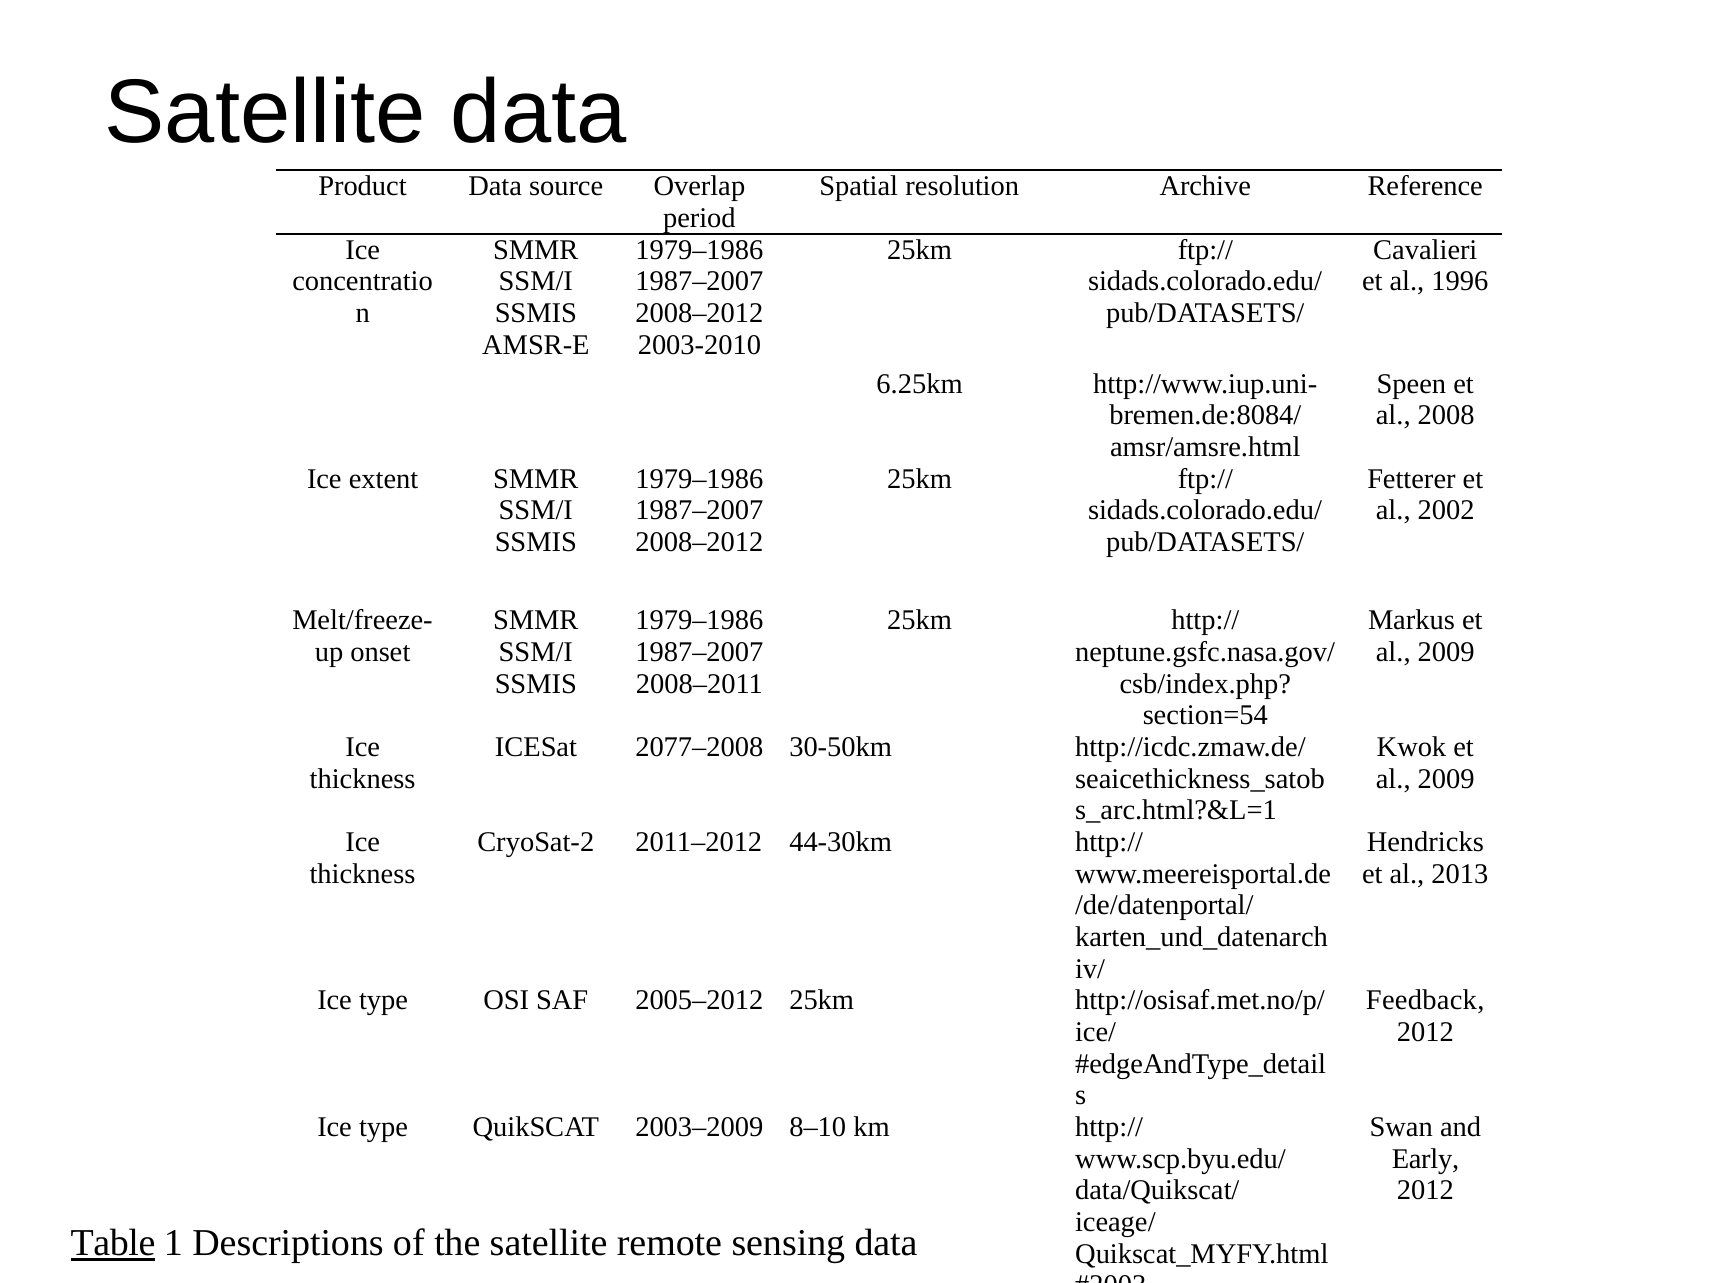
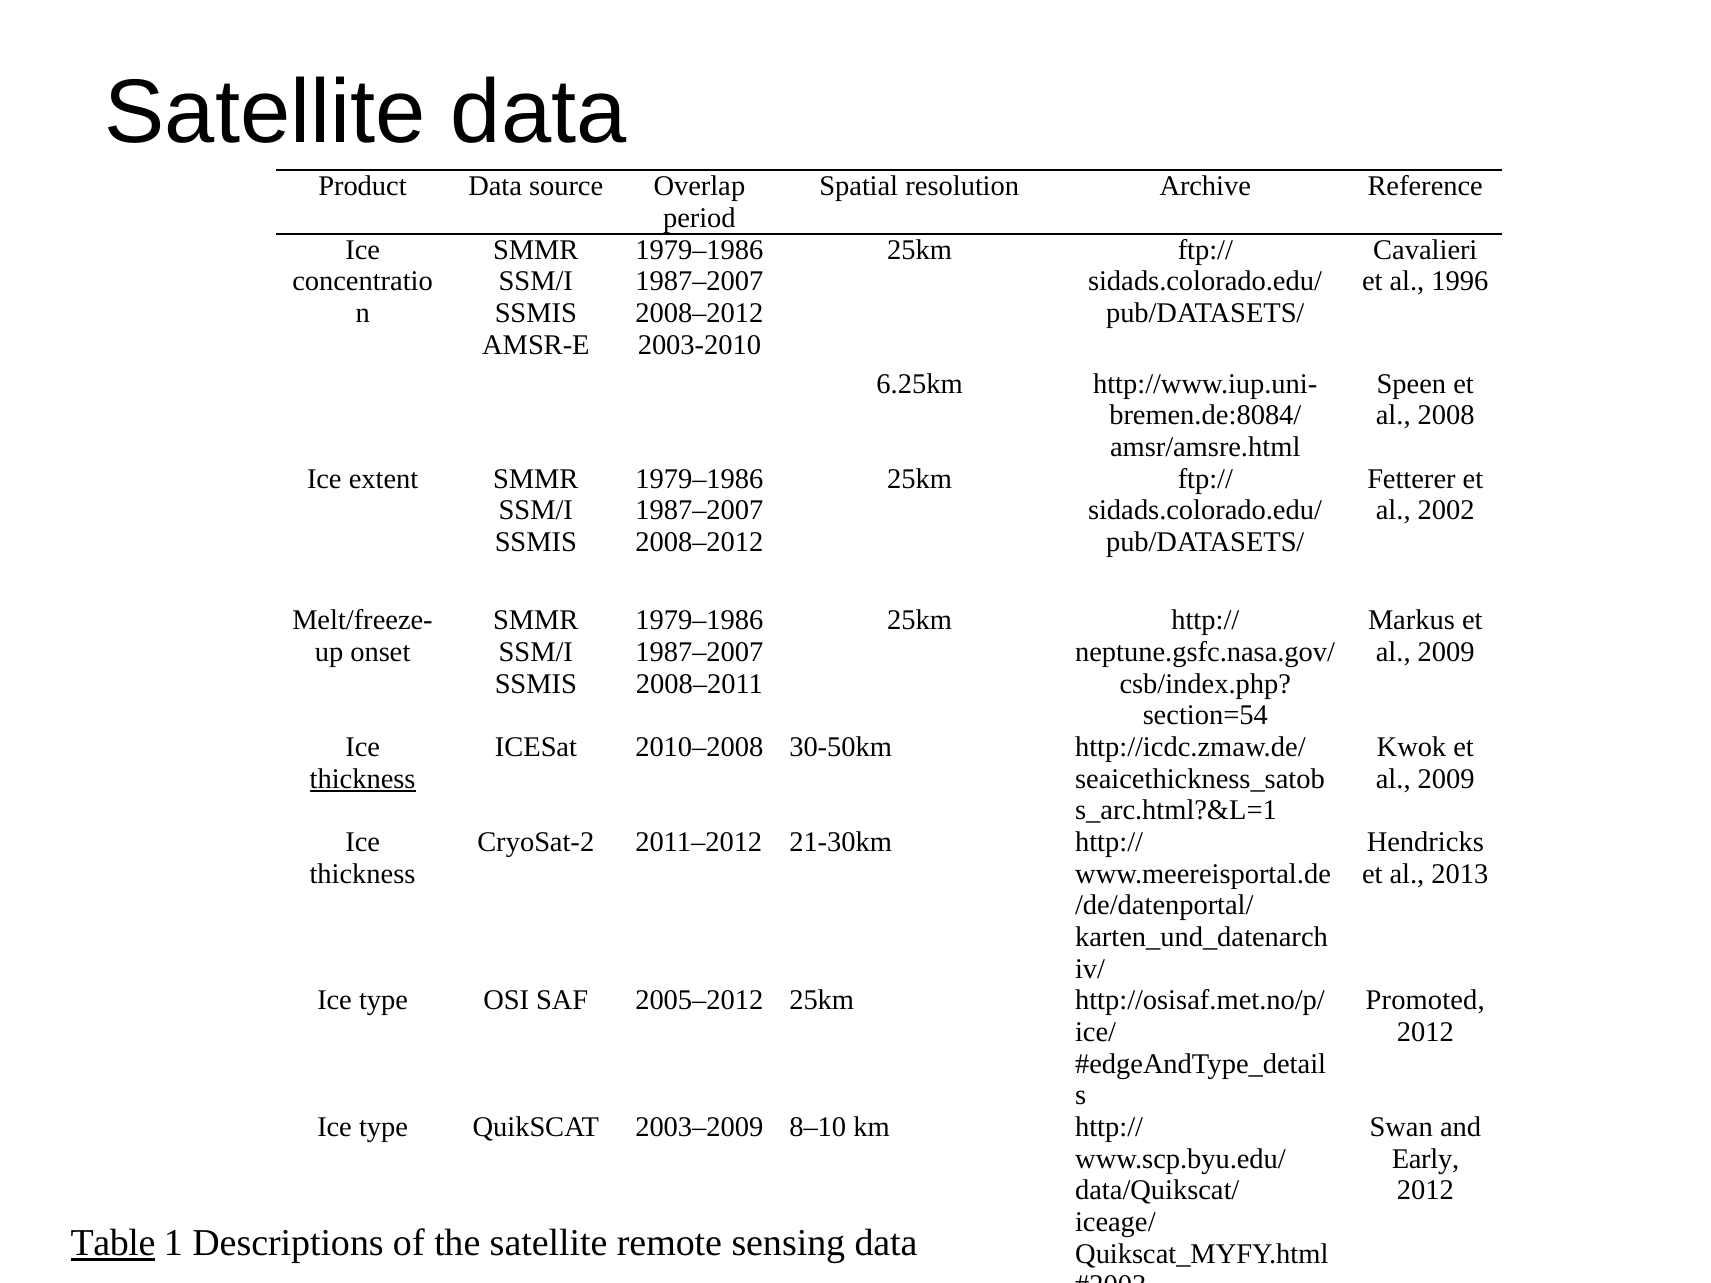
2077–2008: 2077–2008 -> 2010–2008
thickness at (363, 779) underline: none -> present
44-30km: 44-30km -> 21-30km
Feedback: Feedback -> Promoted
